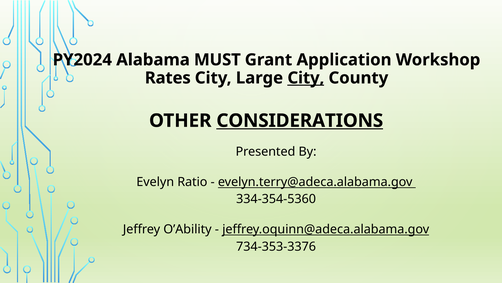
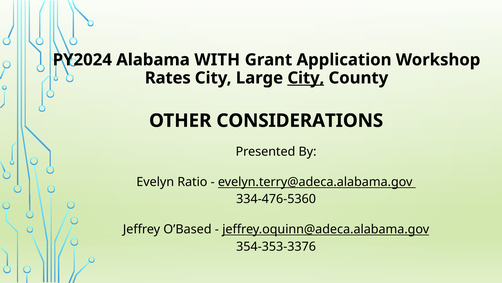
MUST: MUST -> WITH
CONSIDERATIONS underline: present -> none
334-354-5360: 334-354-5360 -> 334-476-5360
O’Ability: O’Ability -> O’Based
734-353-3376: 734-353-3376 -> 354-353-3376
